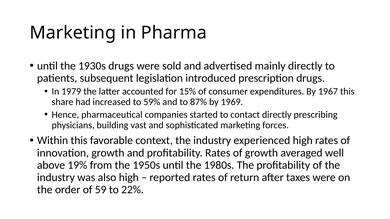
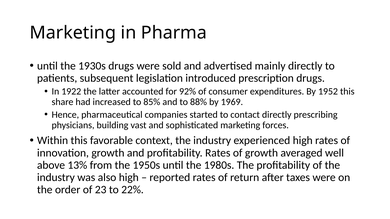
1979: 1979 -> 1922
15%: 15% -> 92%
1967: 1967 -> 1952
59%: 59% -> 85%
87%: 87% -> 88%
19%: 19% -> 13%
59: 59 -> 23
